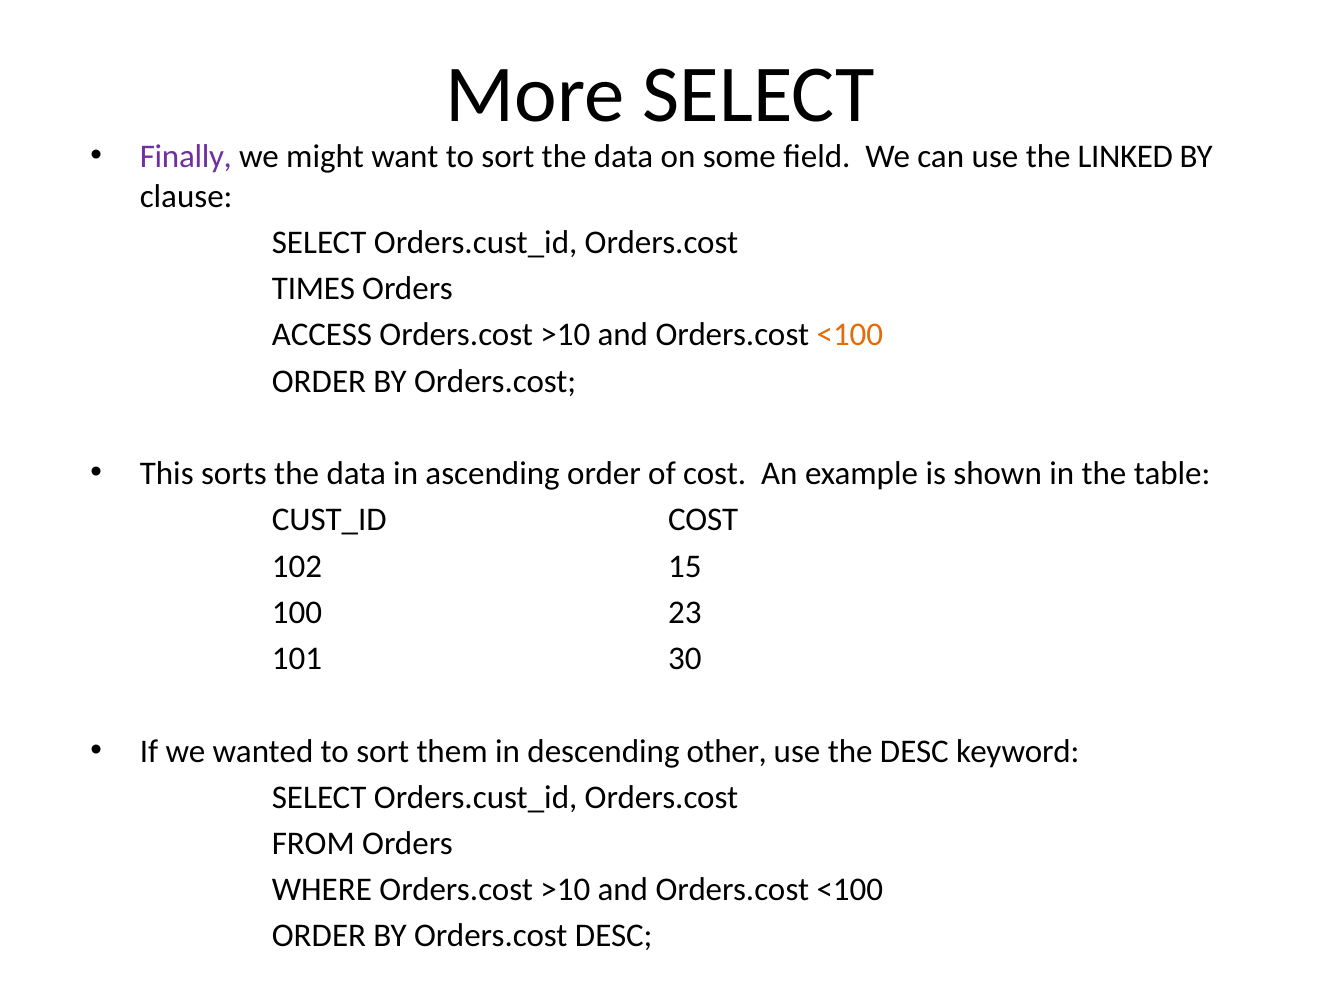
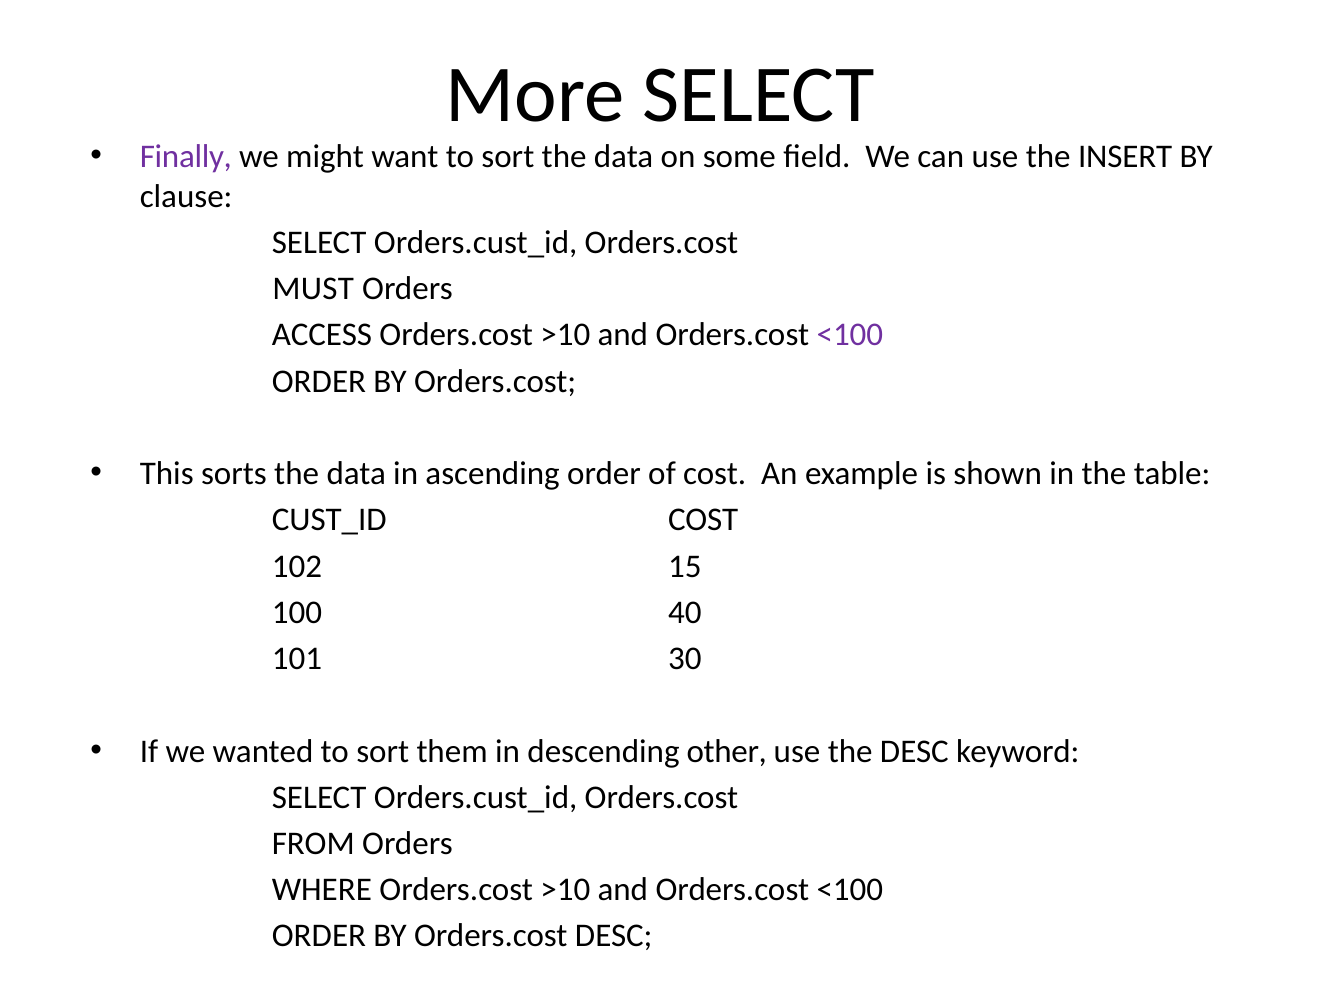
LINKED: LINKED -> INSERT
TIMES: TIMES -> MUST
<100 at (850, 335) colour: orange -> purple
23: 23 -> 40
